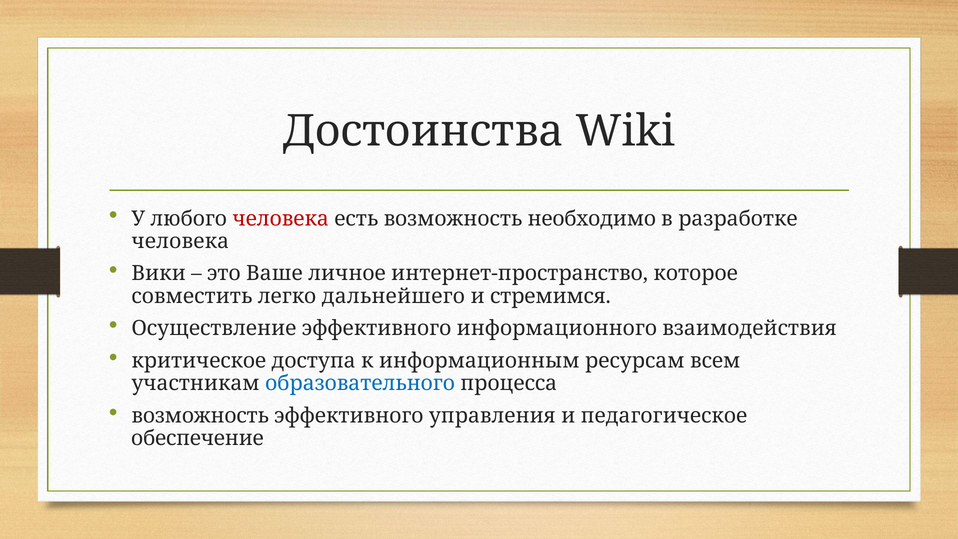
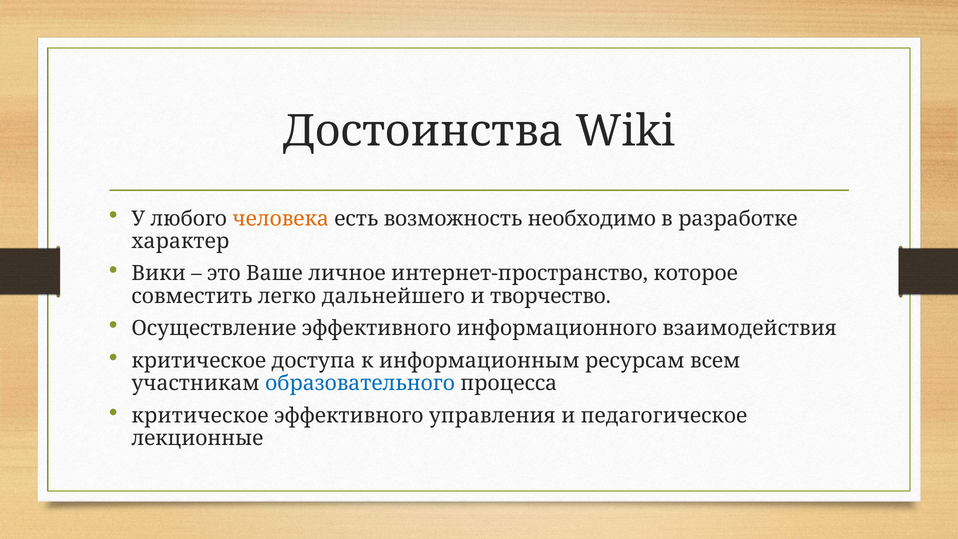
человека at (281, 219) colour: red -> orange
человека at (180, 241): человека -> характер
стремимся: стремимся -> творчество
возможность at (200, 416): возможность -> критическое
обеспечение: обеспечение -> лекционные
